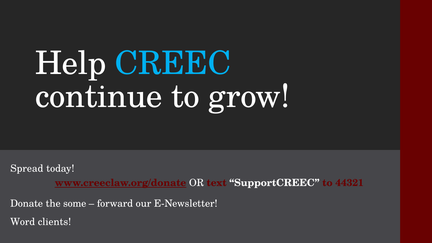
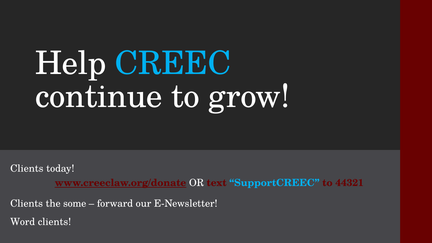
Spread at (27, 169): Spread -> Clients
SupportCREEC colour: white -> light blue
Donate at (27, 204): Donate -> Clients
